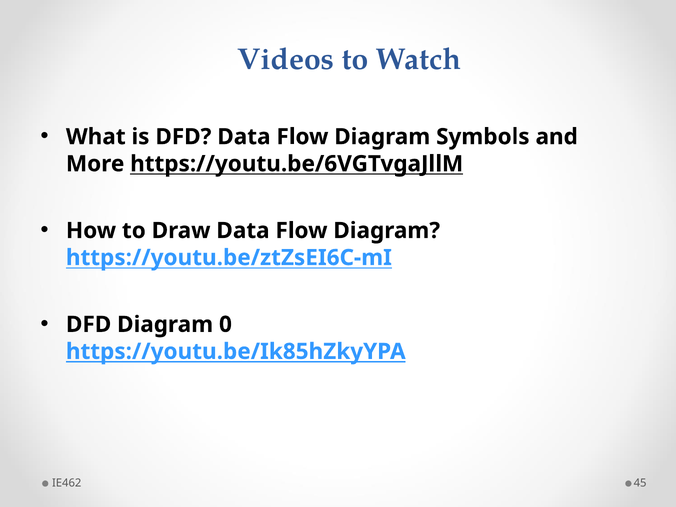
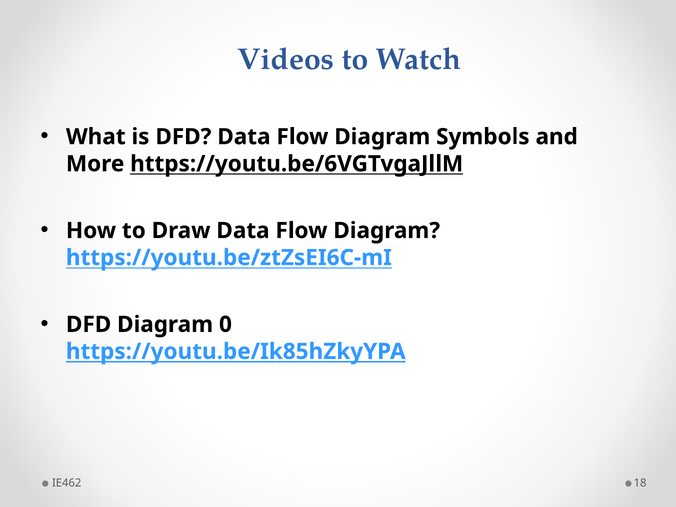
45: 45 -> 18
